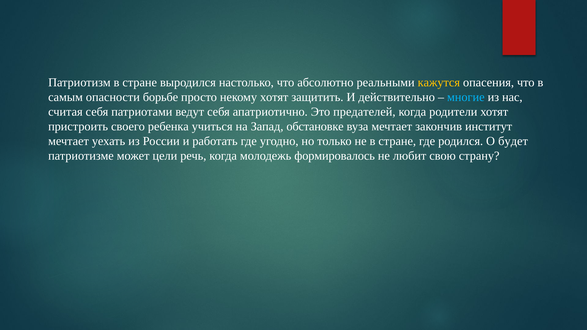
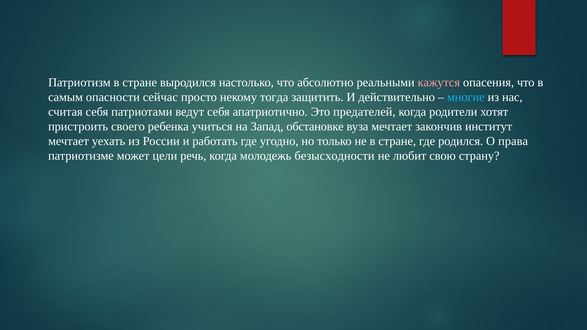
кажутся colour: yellow -> pink
борьбе: борьбе -> сейчас
некому хотят: хотят -> тогда
будет: будет -> права
формировалось: формировалось -> безысходности
